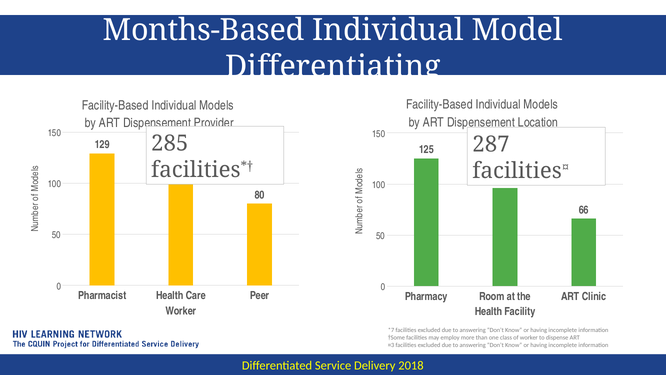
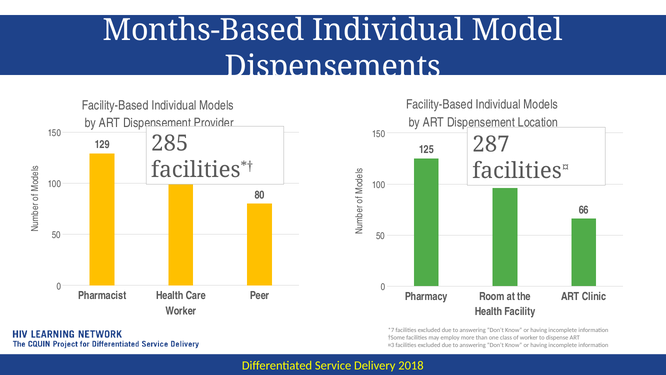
Differentiating: Differentiating -> Dispensements
